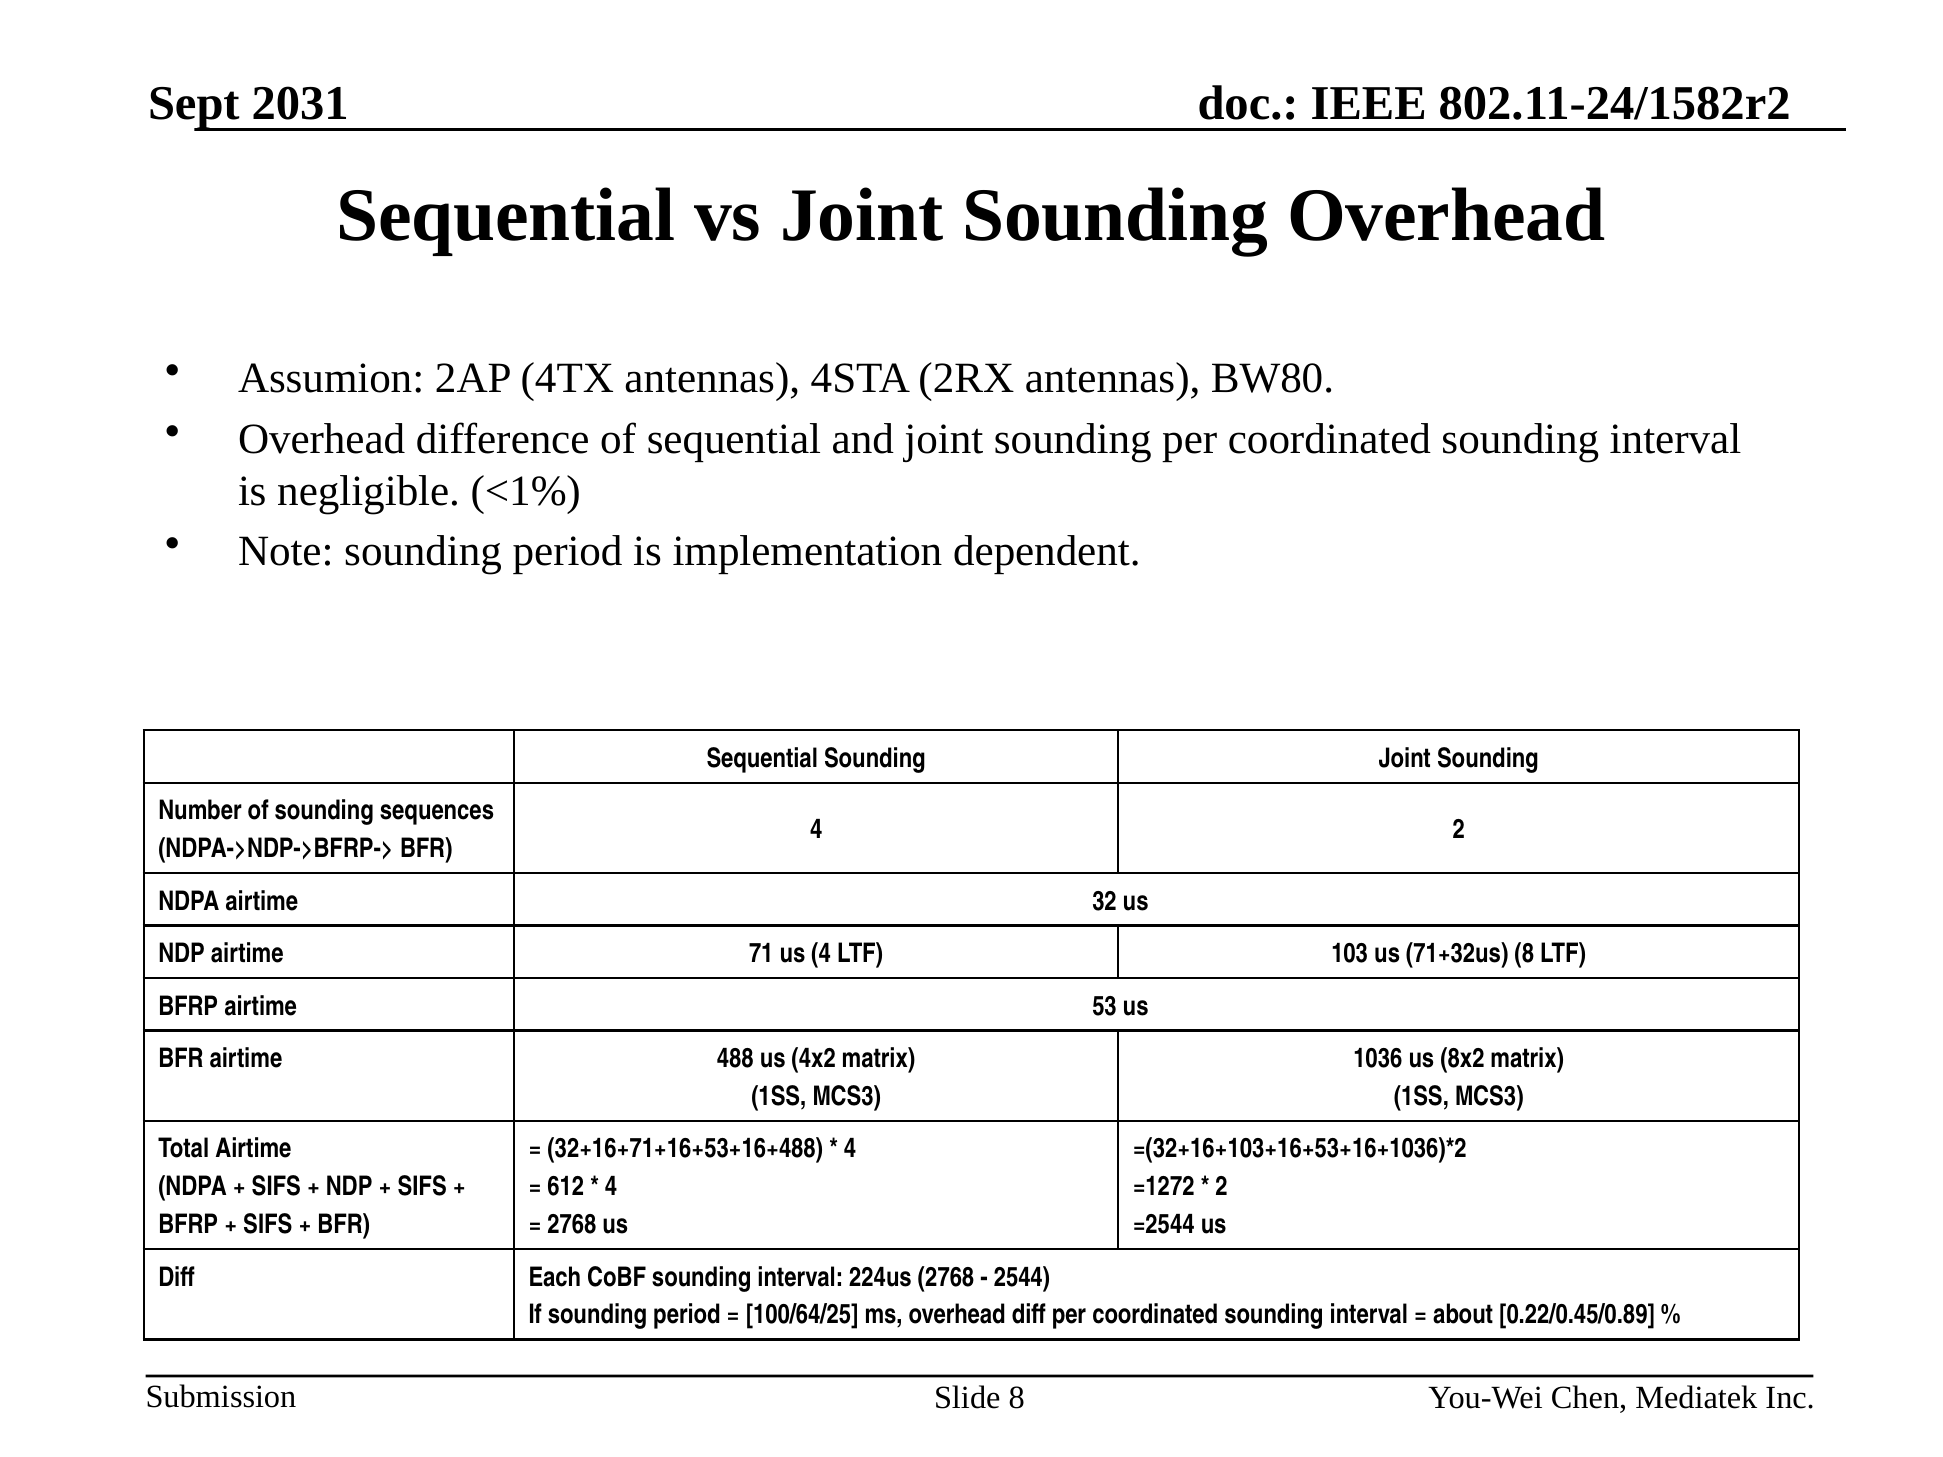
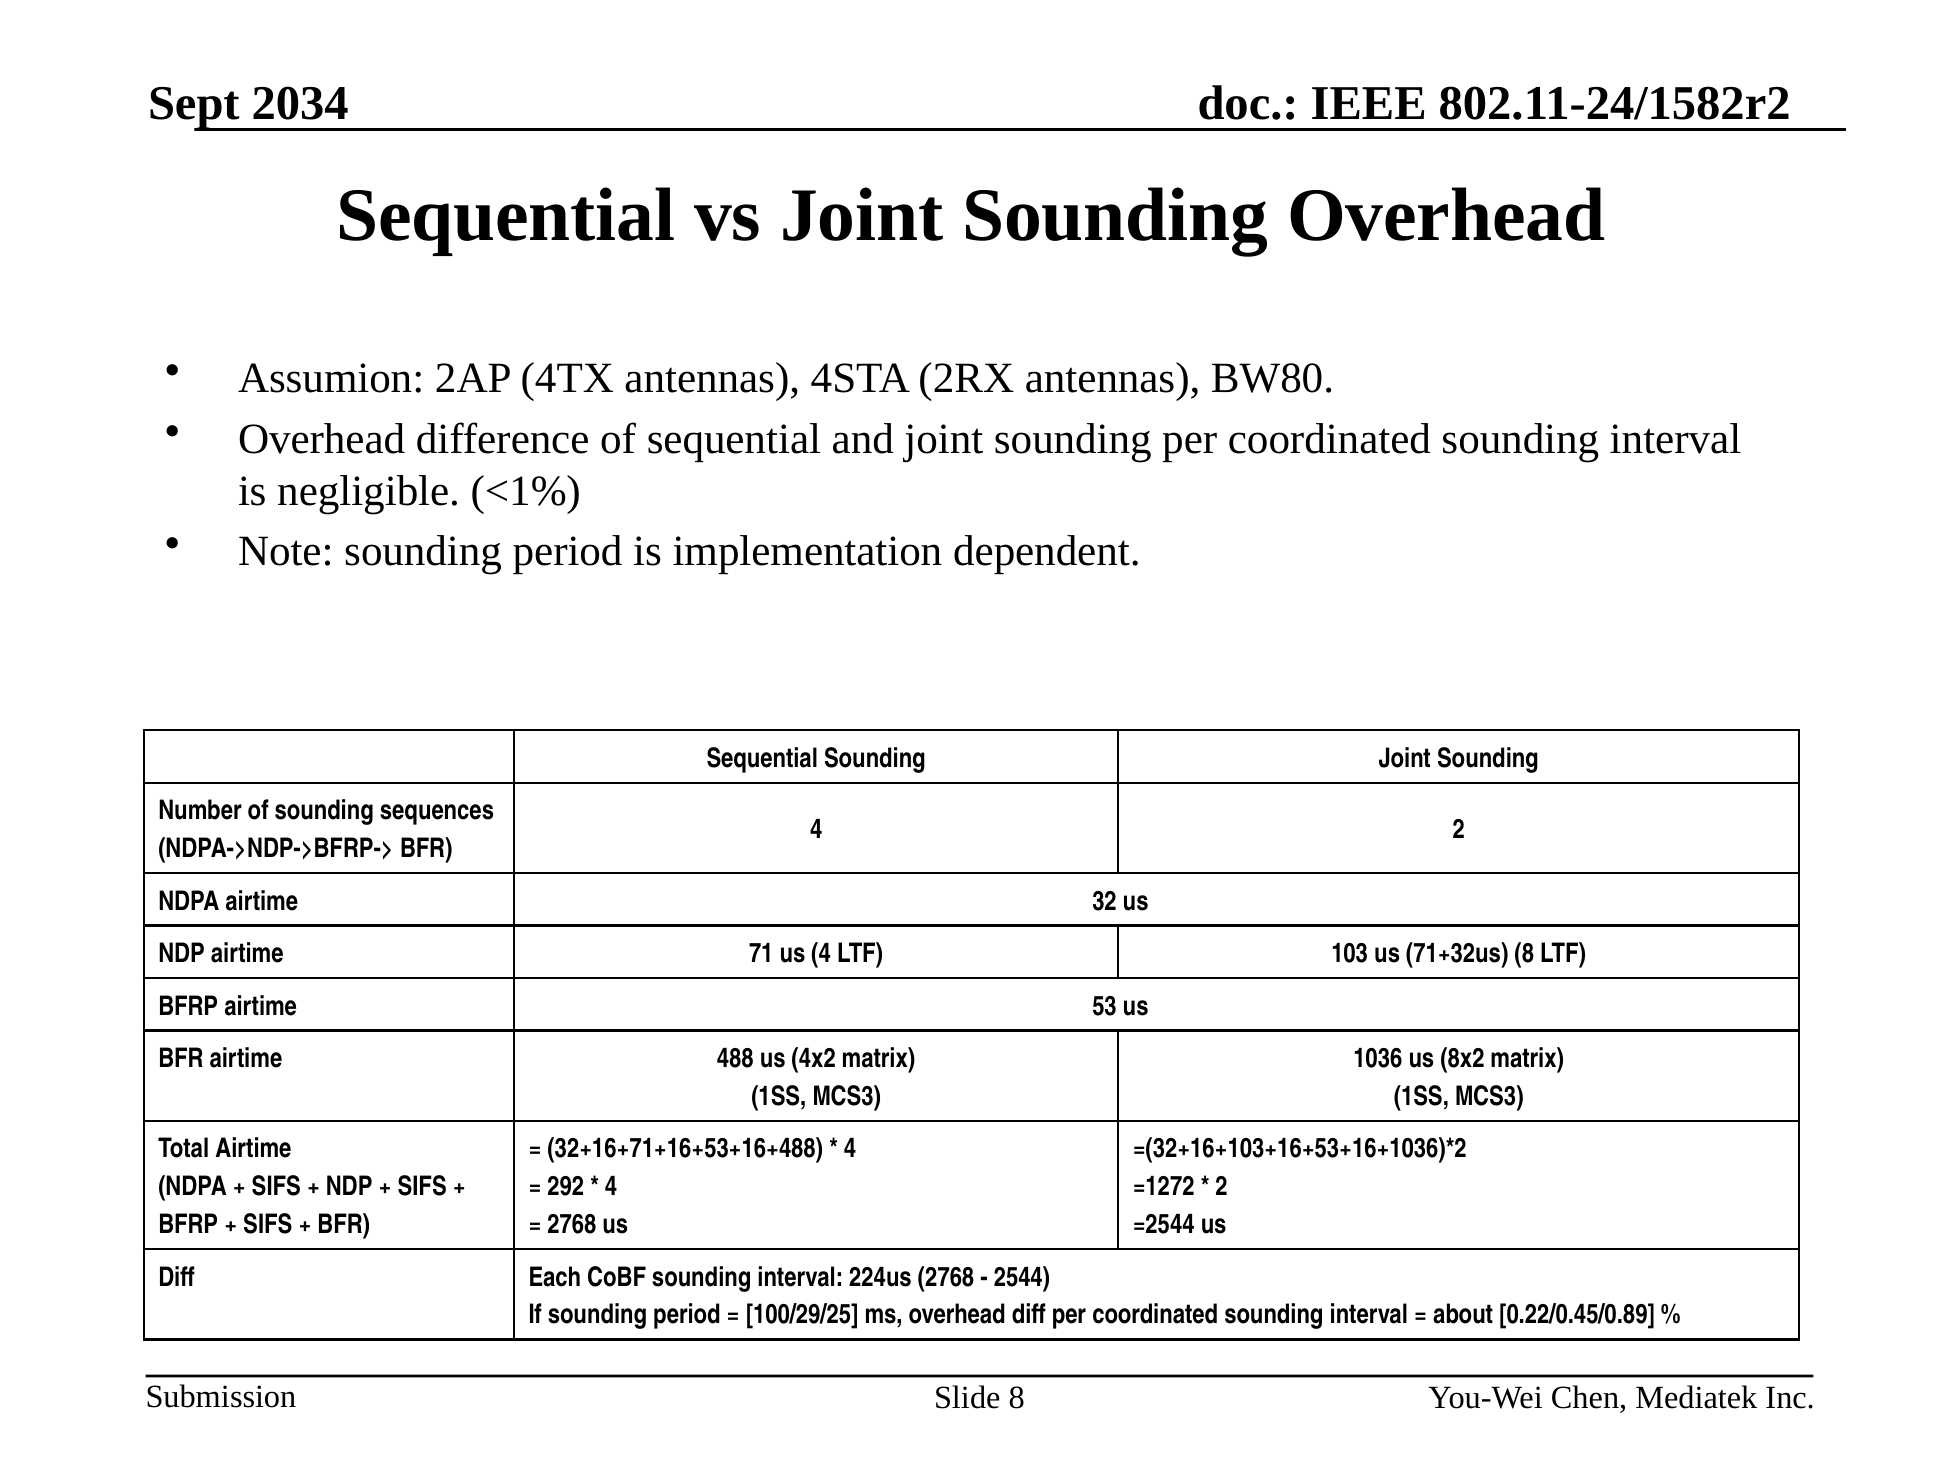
2031: 2031 -> 2034
612: 612 -> 292
100/64/25: 100/64/25 -> 100/29/25
